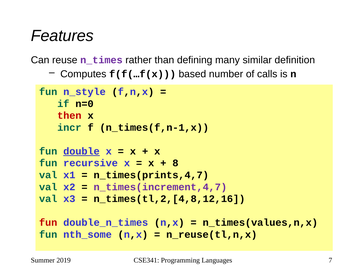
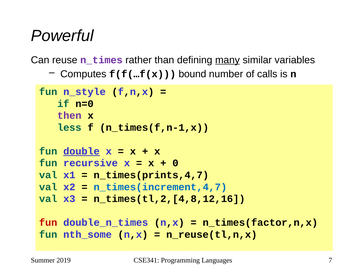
Features: Features -> Powerful
many underline: none -> present
definition: definition -> variables
based: based -> bound
then colour: red -> purple
incr: incr -> less
8: 8 -> 0
n_times(increment,4,7 colour: purple -> blue
n_times(values,n,x: n_times(values,n,x -> n_times(factor,n,x
